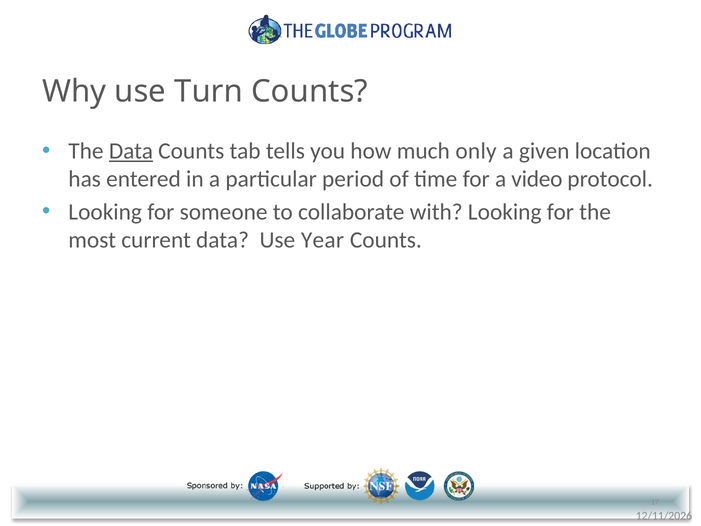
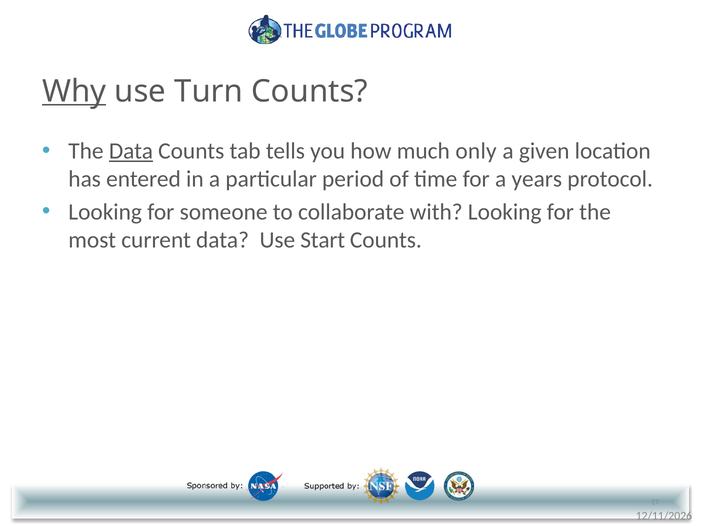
Why underline: none -> present
video: video -> years
Year: Year -> Start
